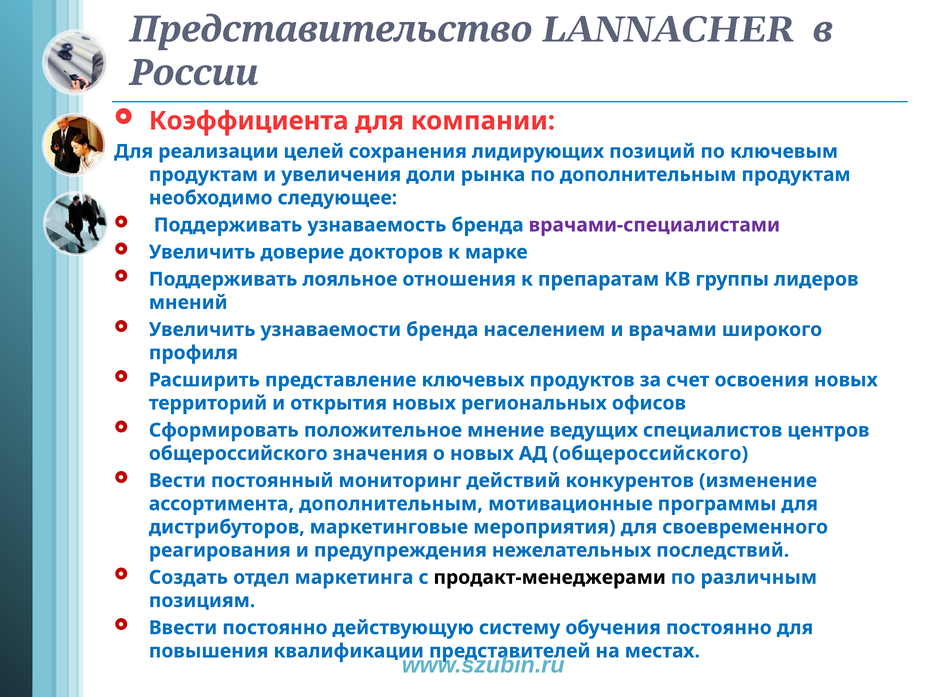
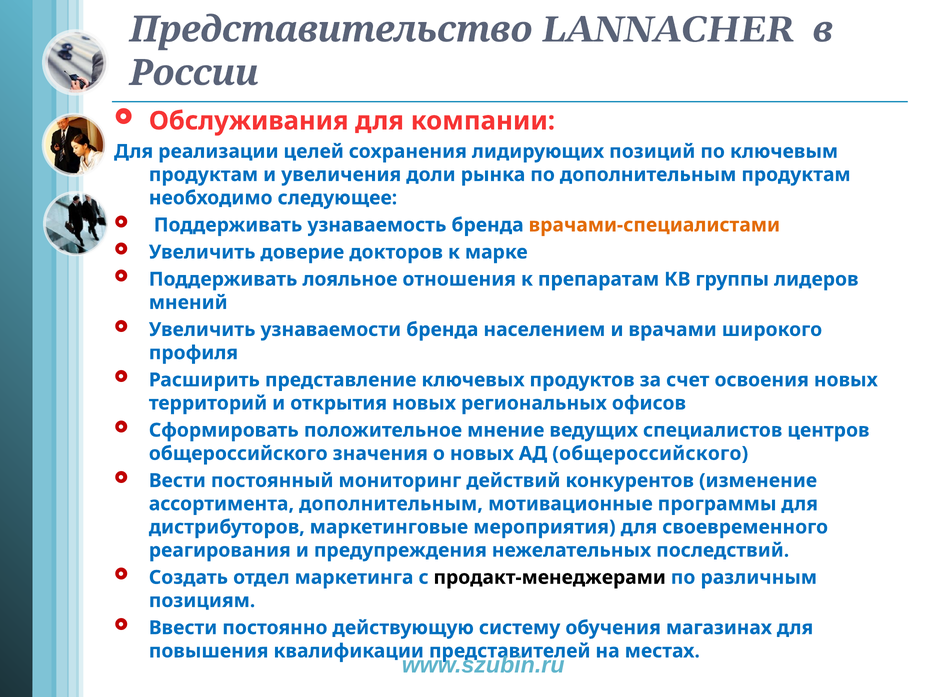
Коэффициента: Коэффициента -> Обслуживания
врачами-специалистами colour: purple -> orange
обучения постоянно: постоянно -> магазинах
